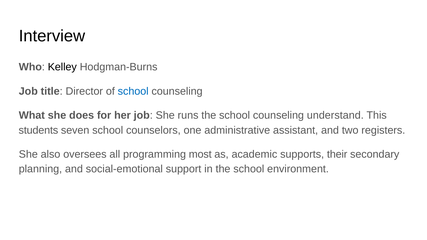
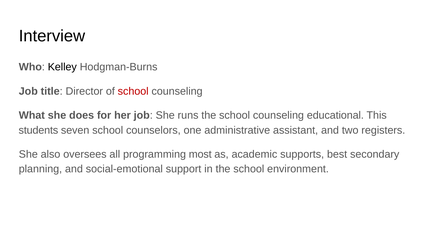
school at (133, 91) colour: blue -> red
understand: understand -> educational
their: their -> best
